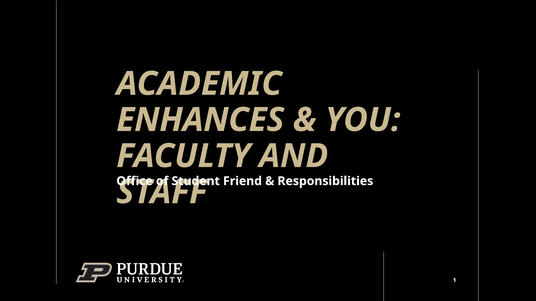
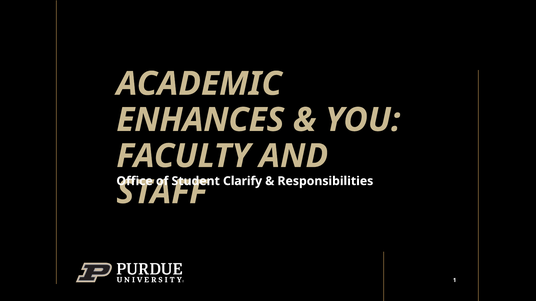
Friend: Friend -> Clarify
